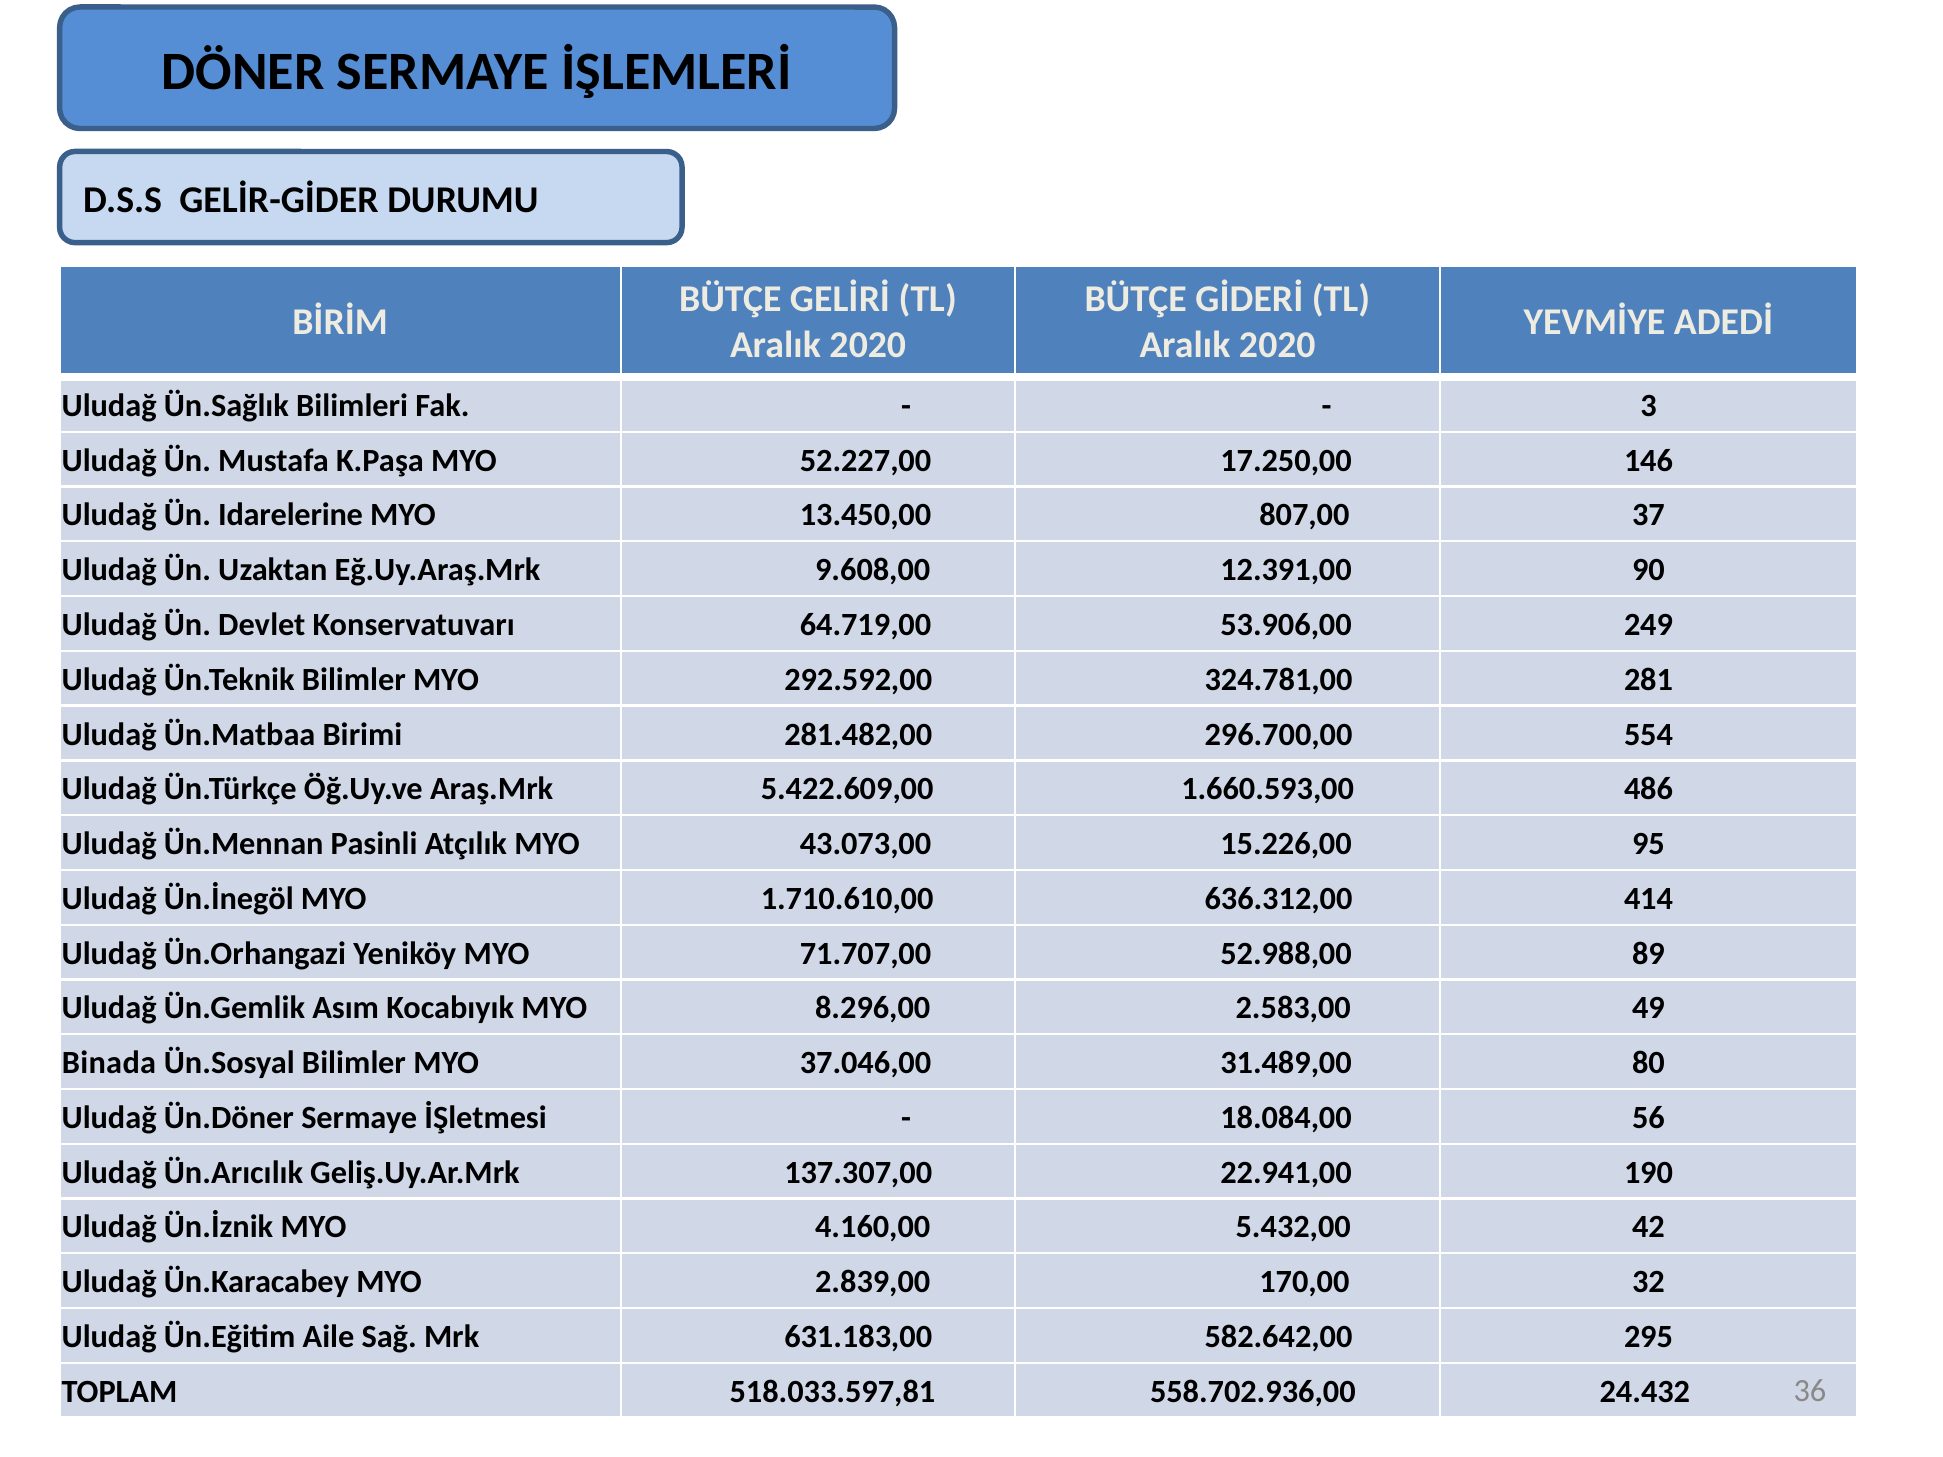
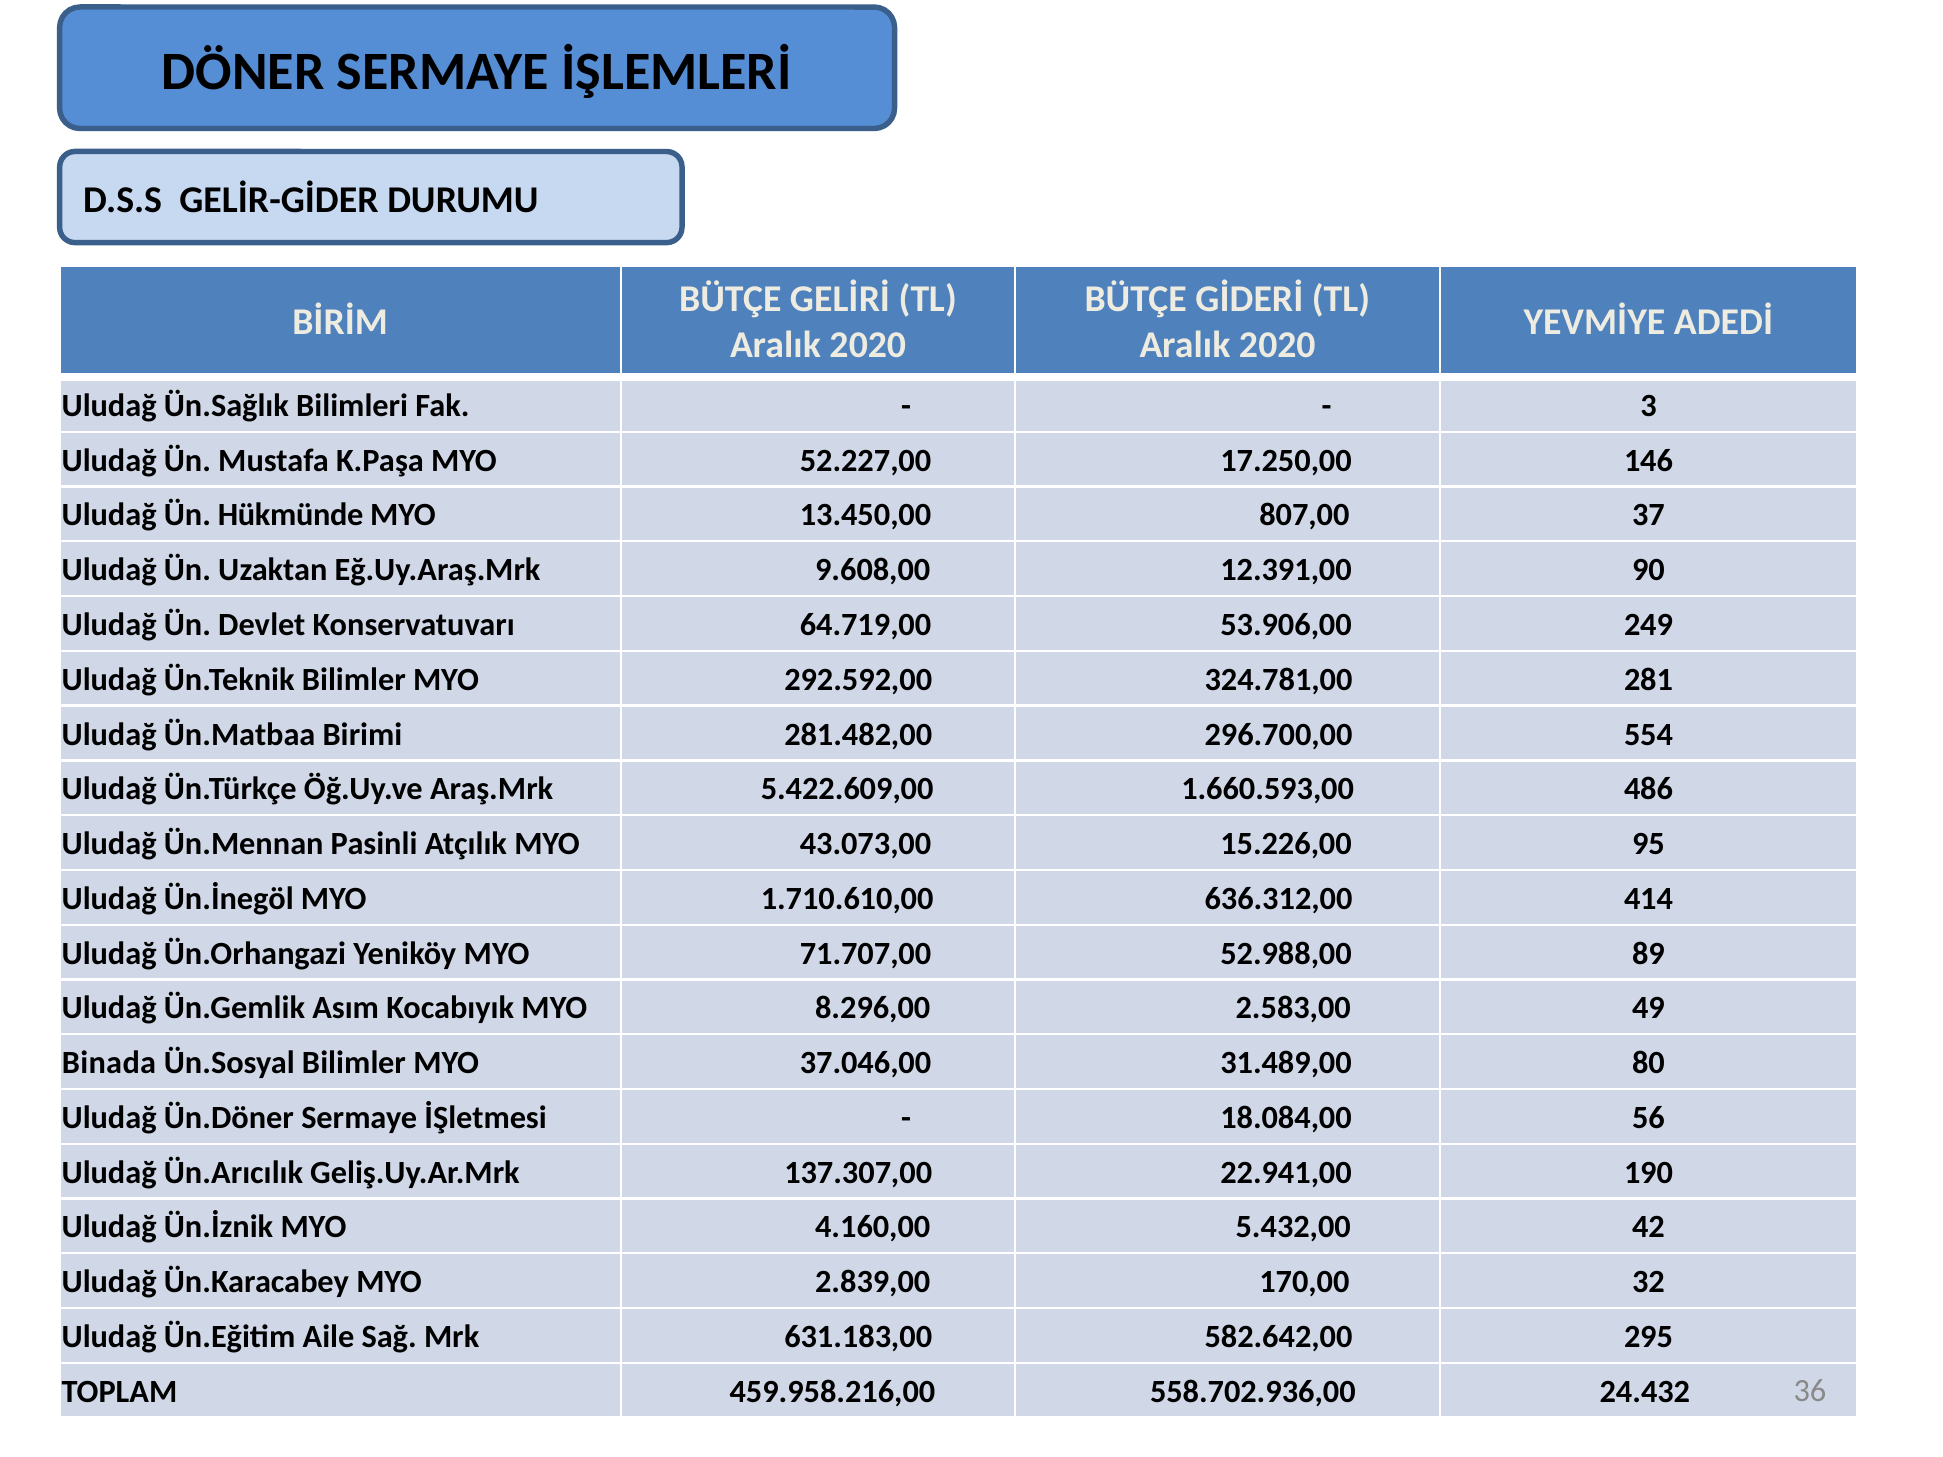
Idarelerine: Idarelerine -> Hükmünde
518.033.597,81: 518.033.597,81 -> 459.958.216,00
